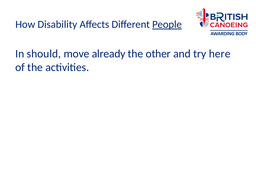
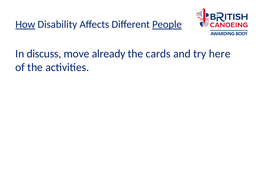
How underline: none -> present
should: should -> discuss
other: other -> cards
